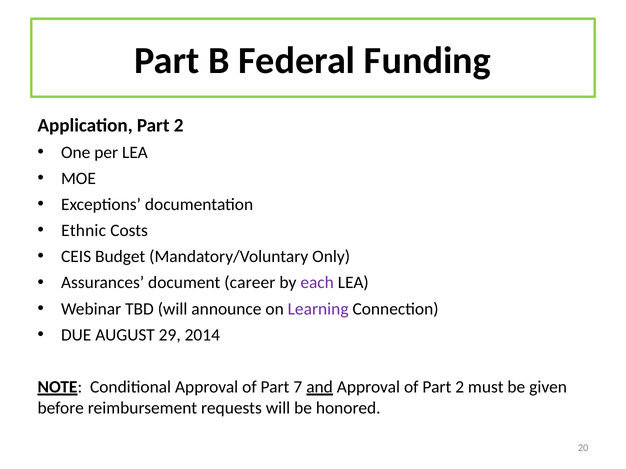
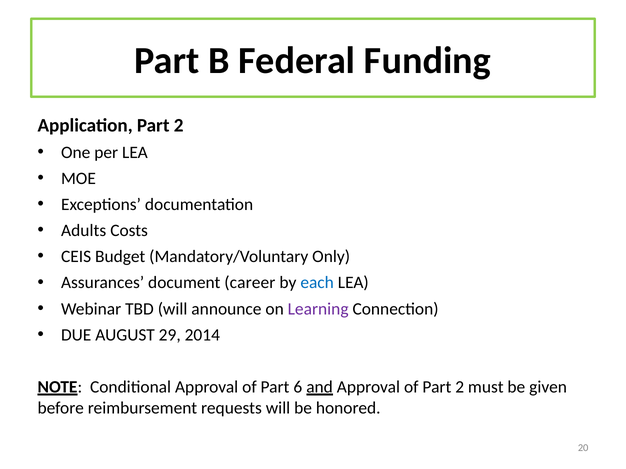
Ethnic: Ethnic -> Adults
each colour: purple -> blue
7: 7 -> 6
